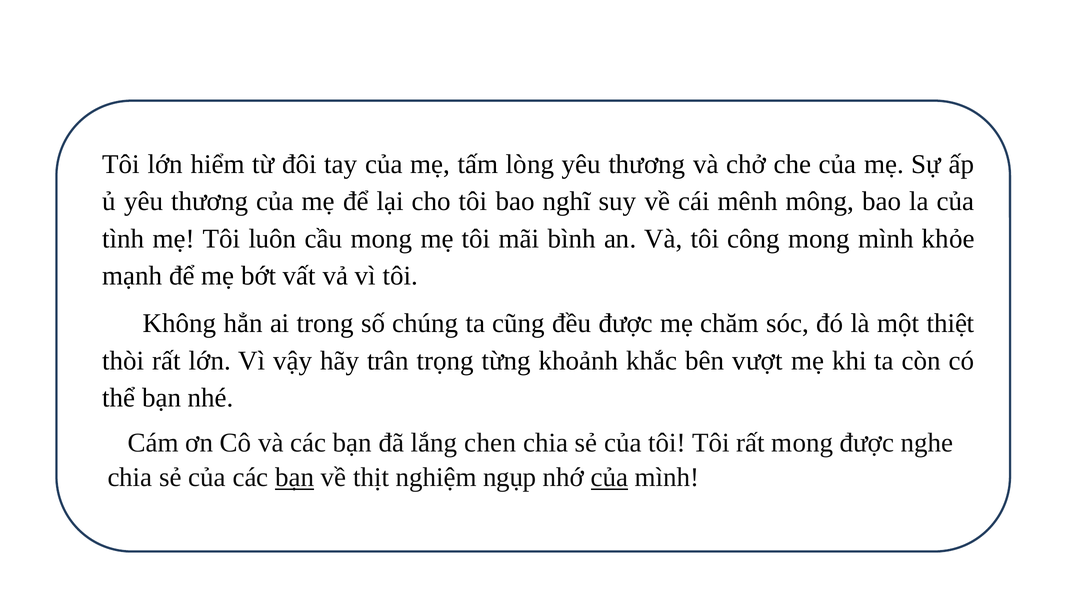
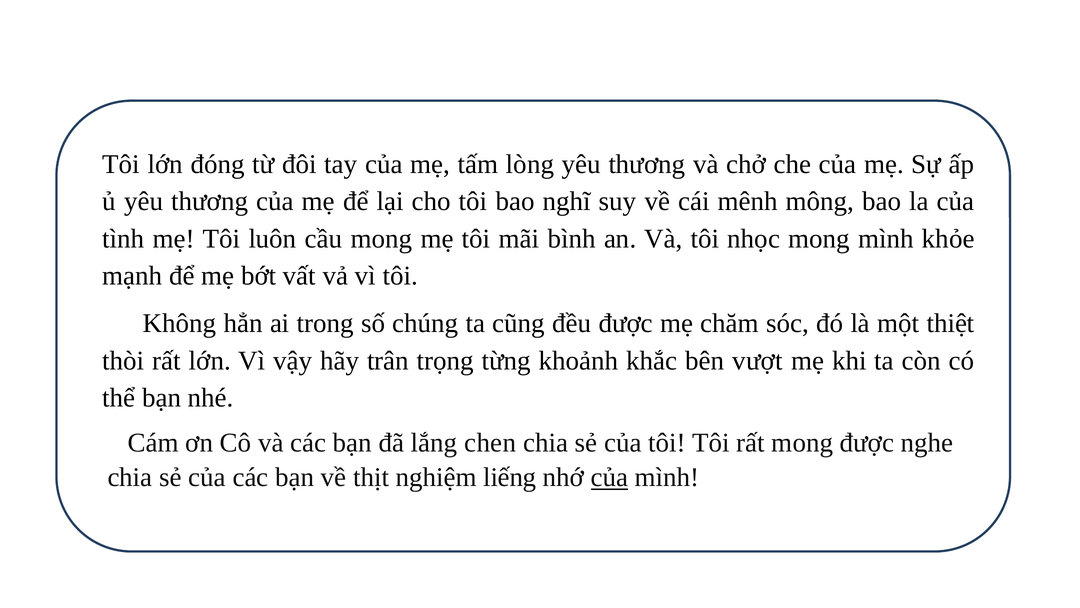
hiểm: hiểm -> đóng
công: công -> nhọc
bạn at (295, 477) underline: present -> none
ngụp: ngụp -> liếng
